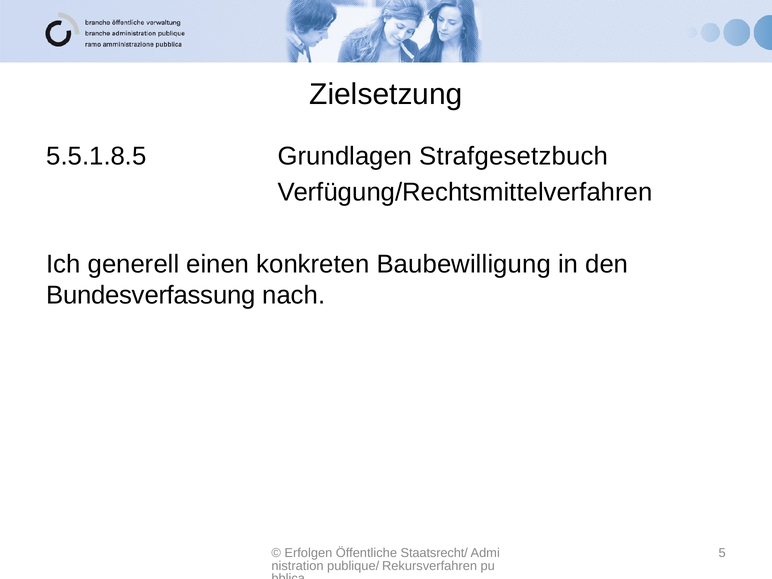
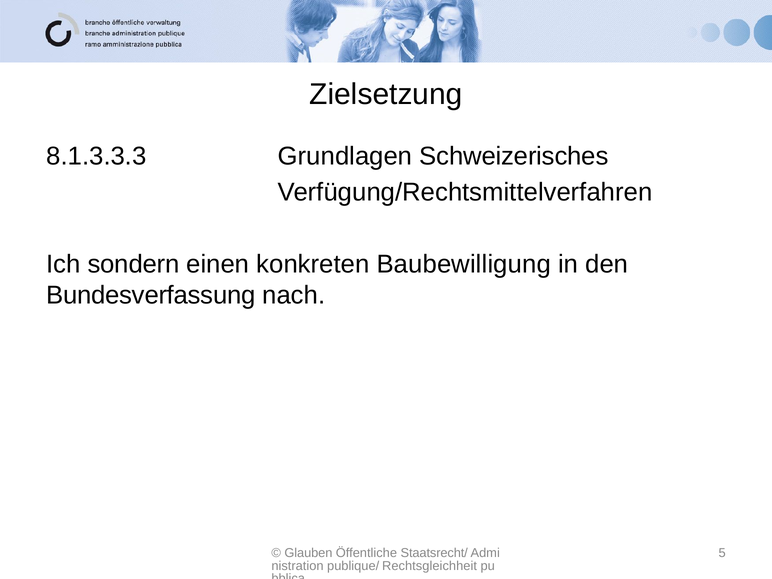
5.5.1.8.5: 5.5.1.8.5 -> 8.1.3.3.3
Strafgesetzbuch: Strafgesetzbuch -> Schweizerisches
generell: generell -> sondern
Erfolgen: Erfolgen -> Glauben
Rekursverfahren: Rekursverfahren -> Rechtsgleichheit
